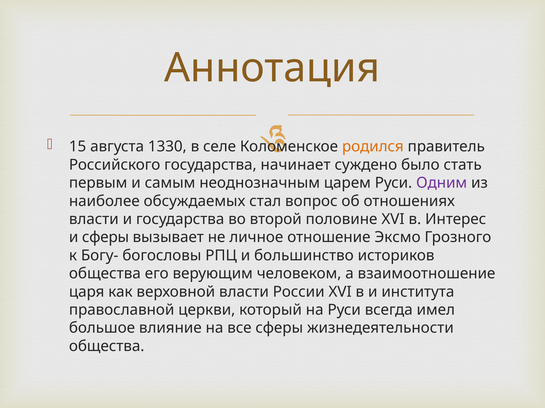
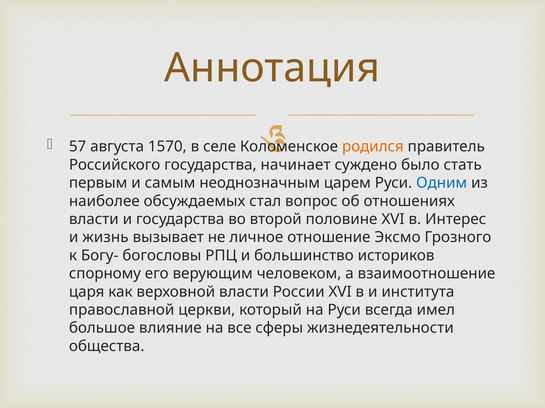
15: 15 -> 57
1330: 1330 -> 1570
Одним colour: purple -> blue
и сферы: сферы -> жизнь
общества at (105, 274): общества -> спорному
